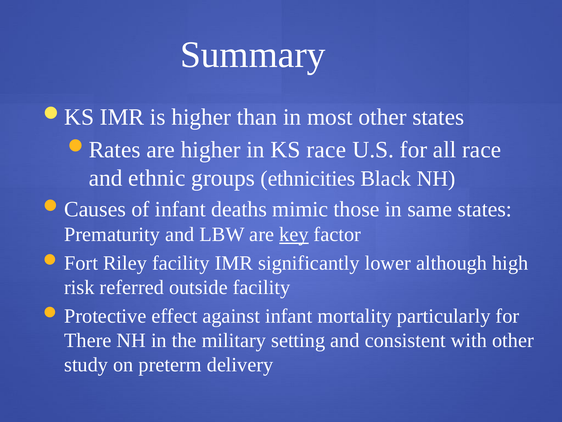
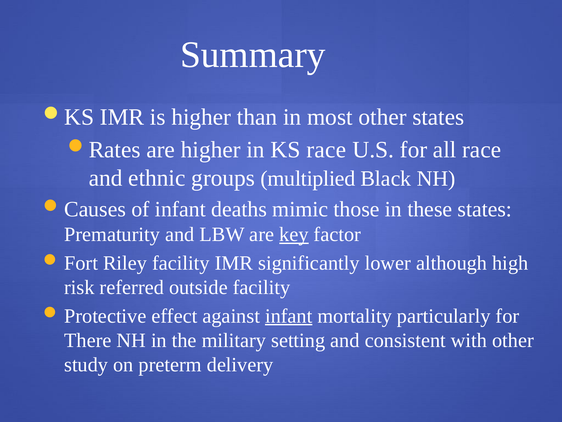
ethnicities: ethnicities -> multiplied
same: same -> these
infant at (289, 316) underline: none -> present
